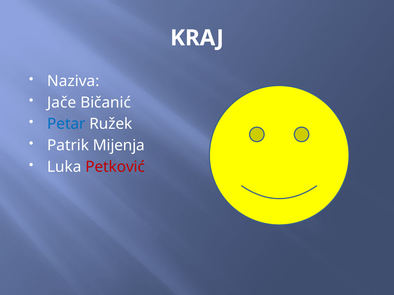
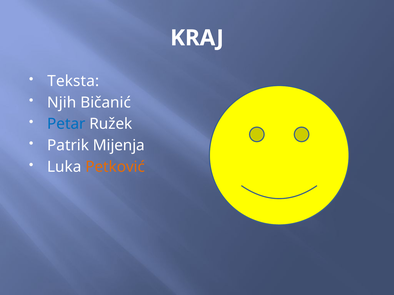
Naziva: Naziva -> Teksta
Jače: Jače -> Njih
Petković colour: red -> orange
